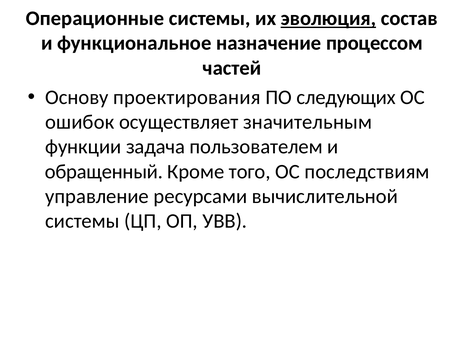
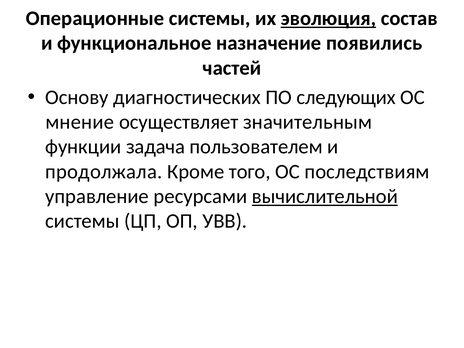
процессом: процессом -> появились
проектирования: проектирования -> диагностических
ошибок: ошибок -> мнение
обращенный: обращенный -> продолжала
вычислительной underline: none -> present
